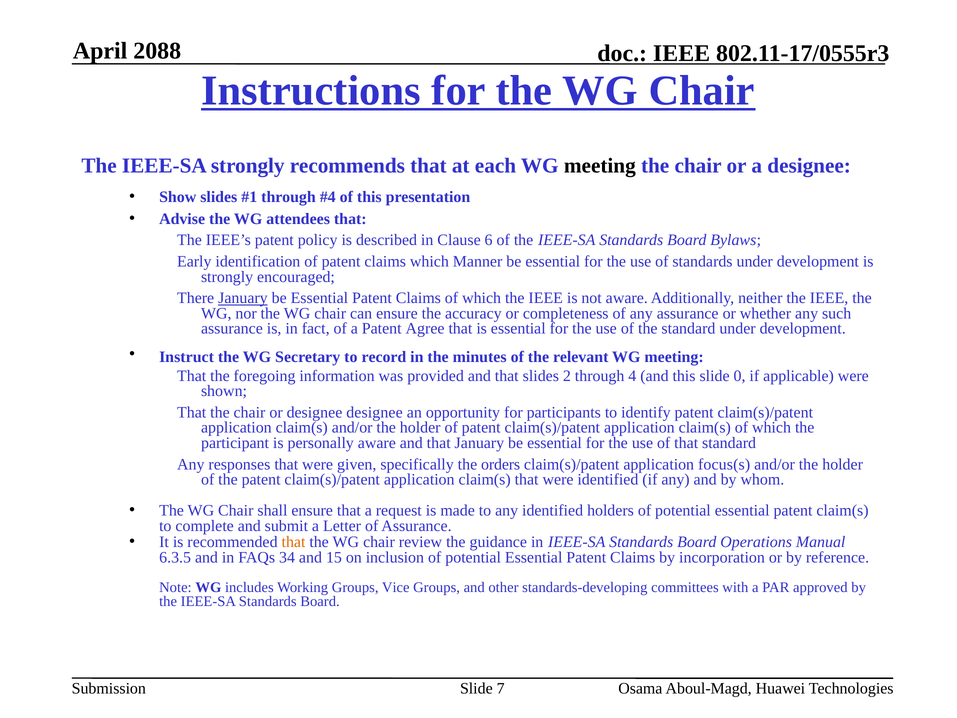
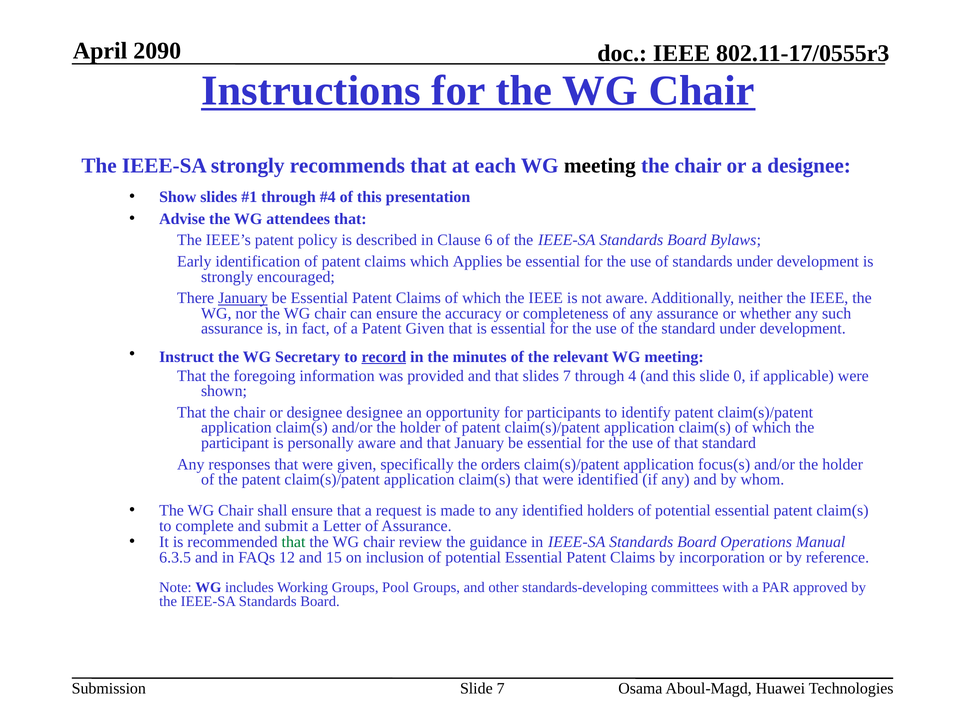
2088: 2088 -> 2090
Manner: Manner -> Applies
Patent Agree: Agree -> Given
record underline: none -> present
slides 2: 2 -> 7
that at (294, 542) colour: orange -> green
34: 34 -> 12
Vice: Vice -> Pool
